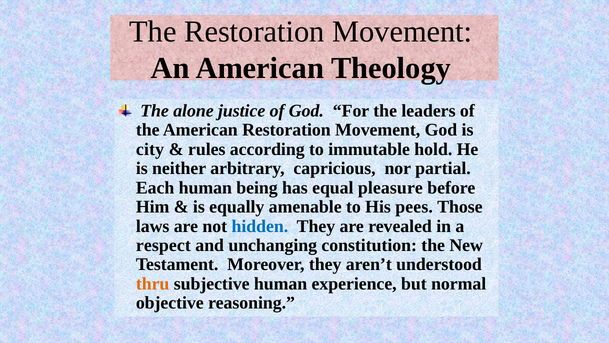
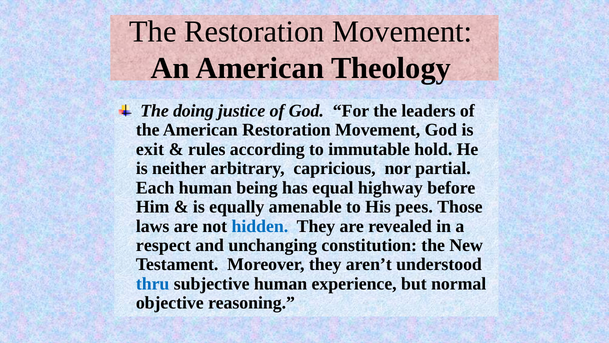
alone: alone -> doing
city: city -> exit
pleasure: pleasure -> highway
thru colour: orange -> blue
